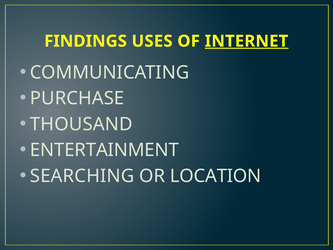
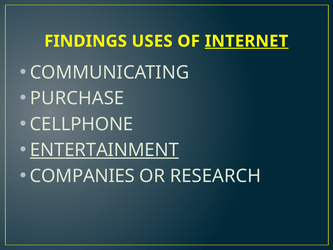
THOUSAND: THOUSAND -> CELLPHONE
ENTERTAINMENT underline: none -> present
SEARCHING: SEARCHING -> COMPANIES
LOCATION: LOCATION -> RESEARCH
